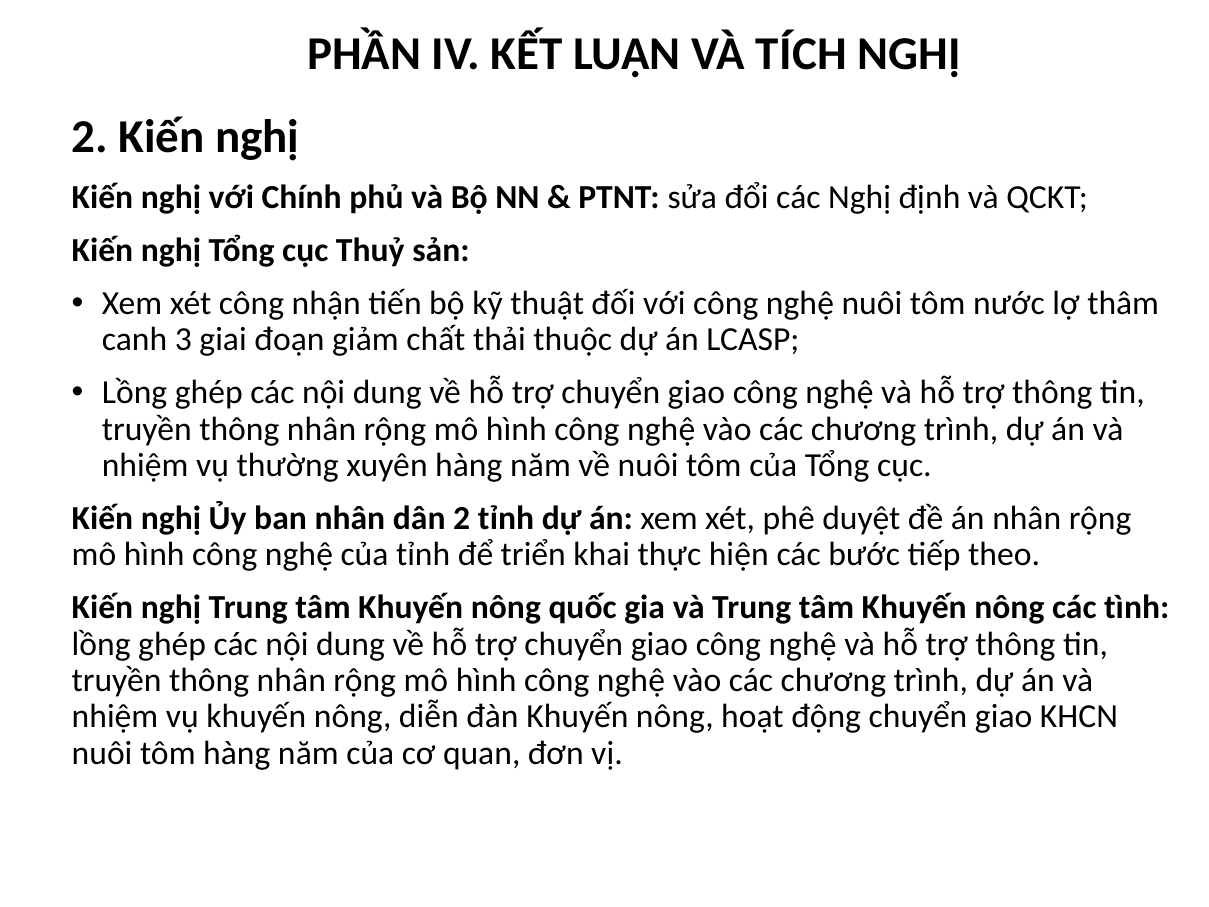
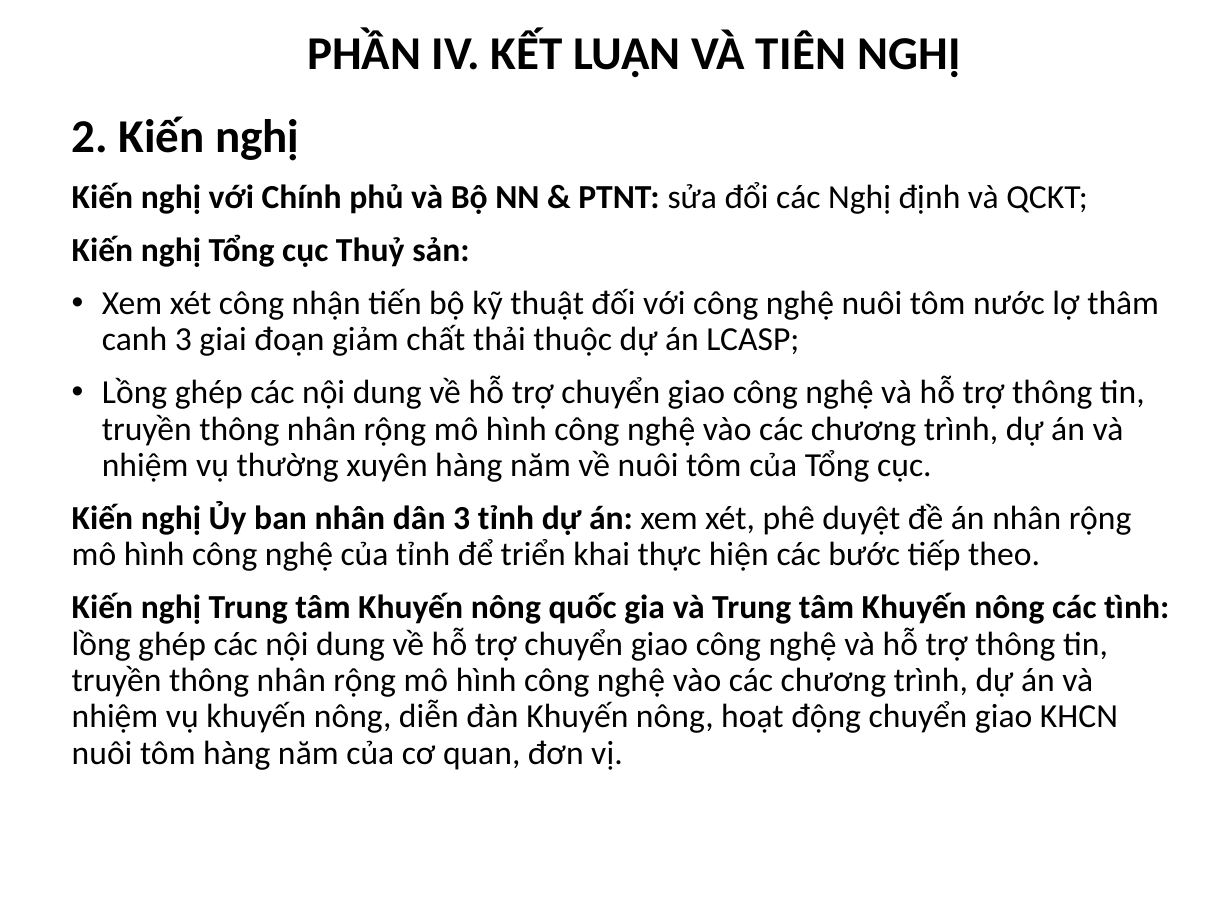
TÍCH: TÍCH -> TIÊN
dân 2: 2 -> 3
